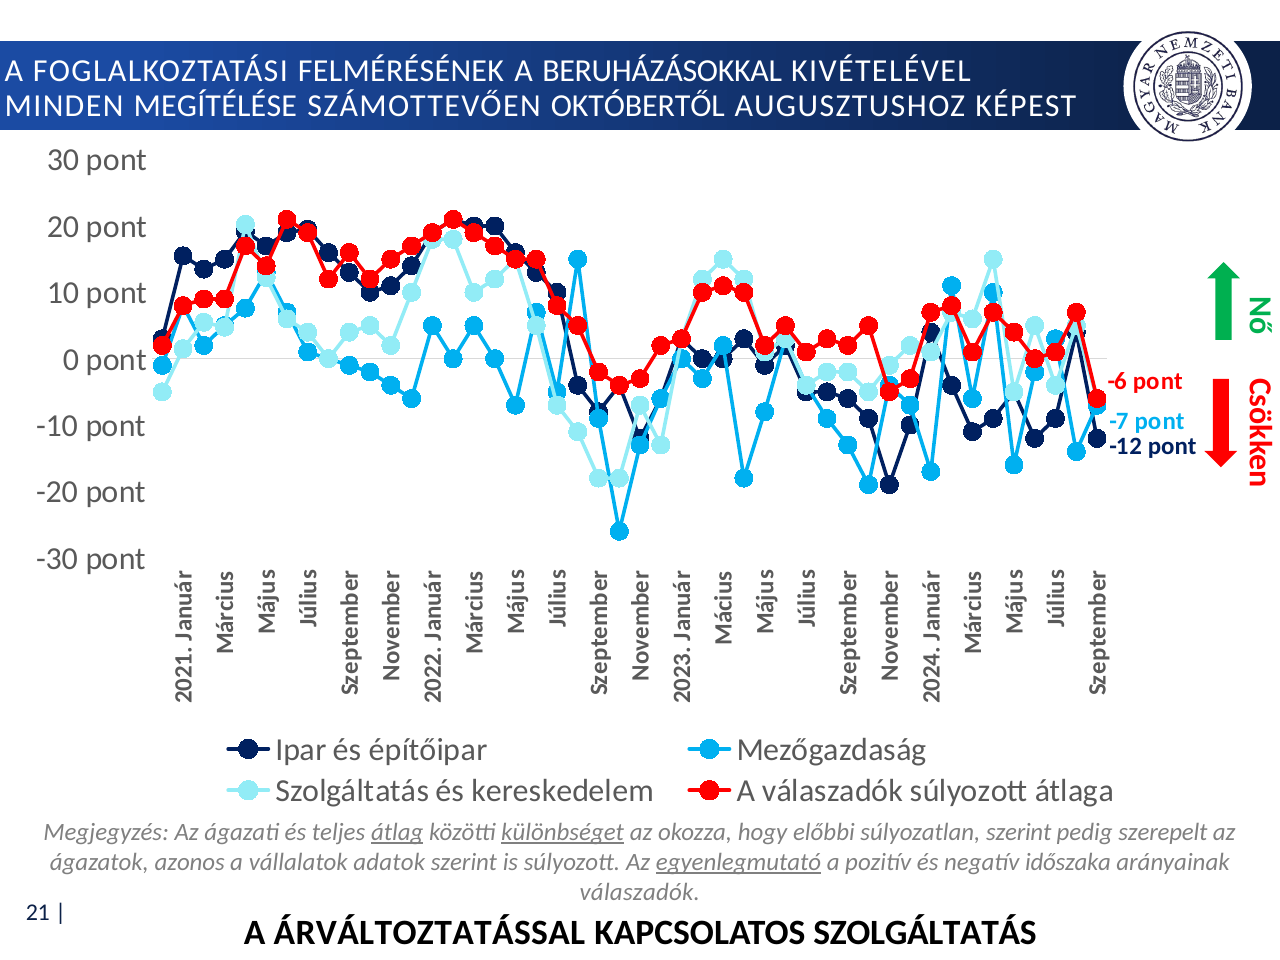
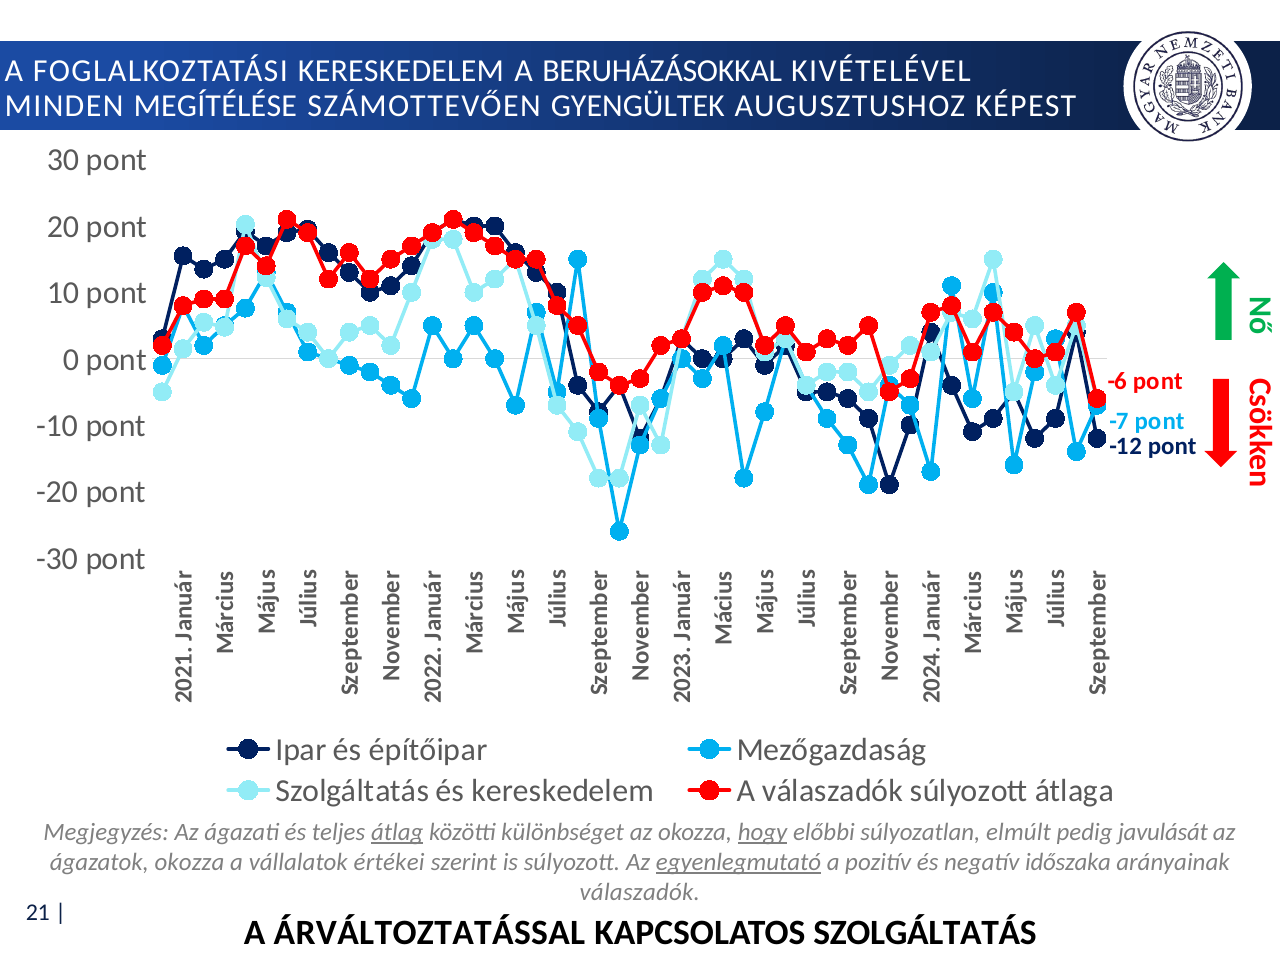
FOGLALKOZTATÁSI FELMÉRÉSÉNEK: FELMÉRÉSÉNEK -> KERESKEDELEM
OKTÓBERTŐL: OKTÓBERTŐL -> GYENGÜLTEK
különbséget underline: present -> none
hogy underline: none -> present
súlyozatlan szerint: szerint -> elmúlt
szerepelt: szerepelt -> javulását
ágazatok azonos: azonos -> okozza
adatok: adatok -> értékei
